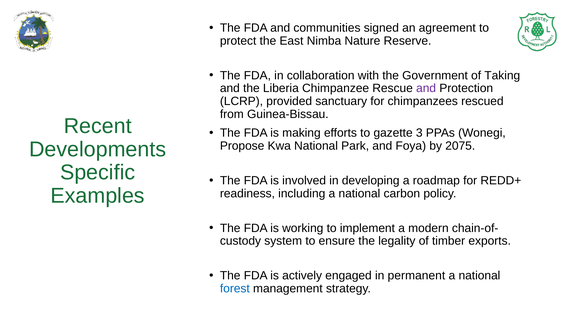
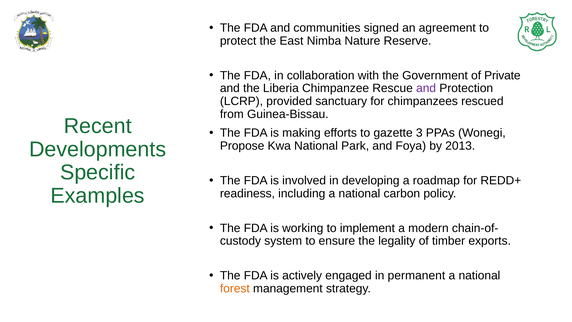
Taking: Taking -> Private
2075: 2075 -> 2013
forest colour: blue -> orange
